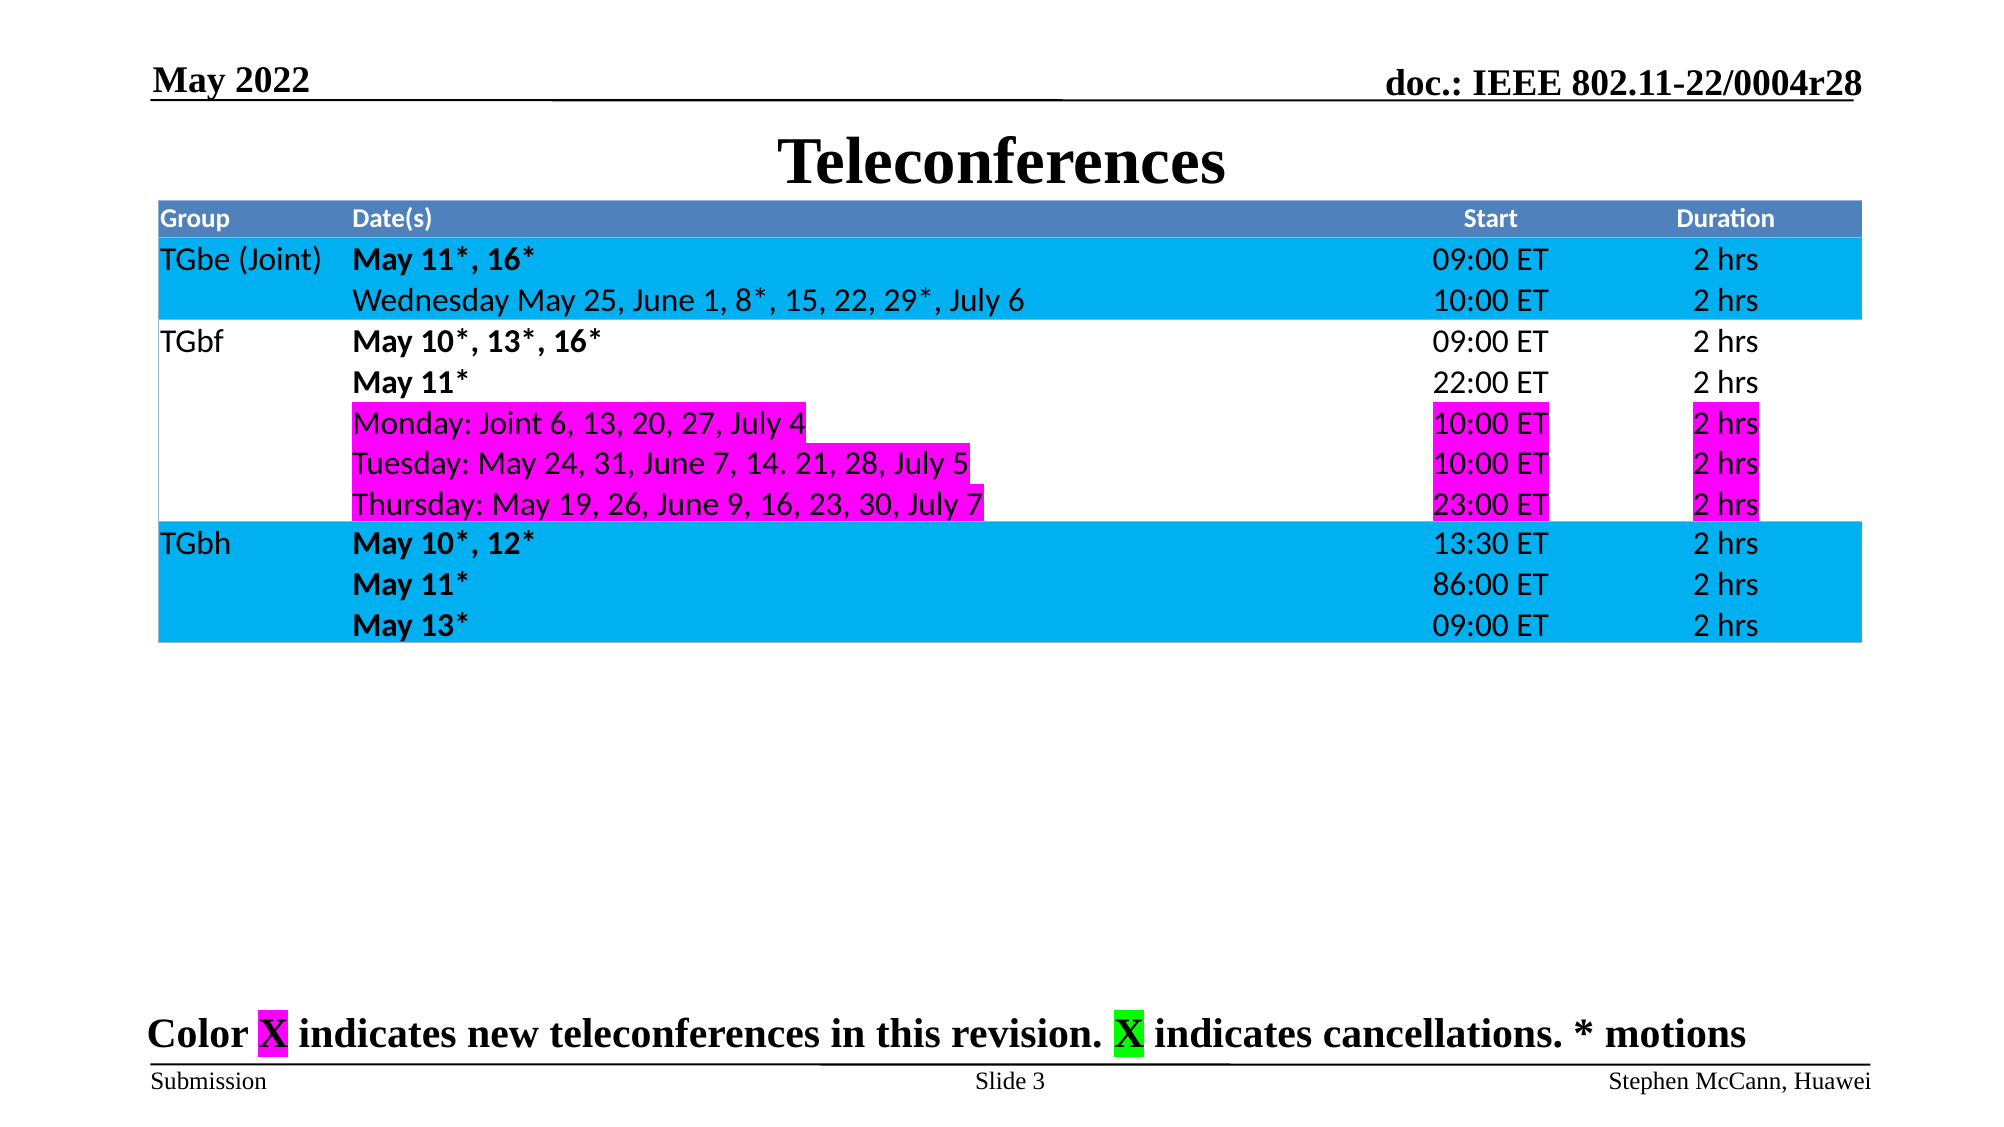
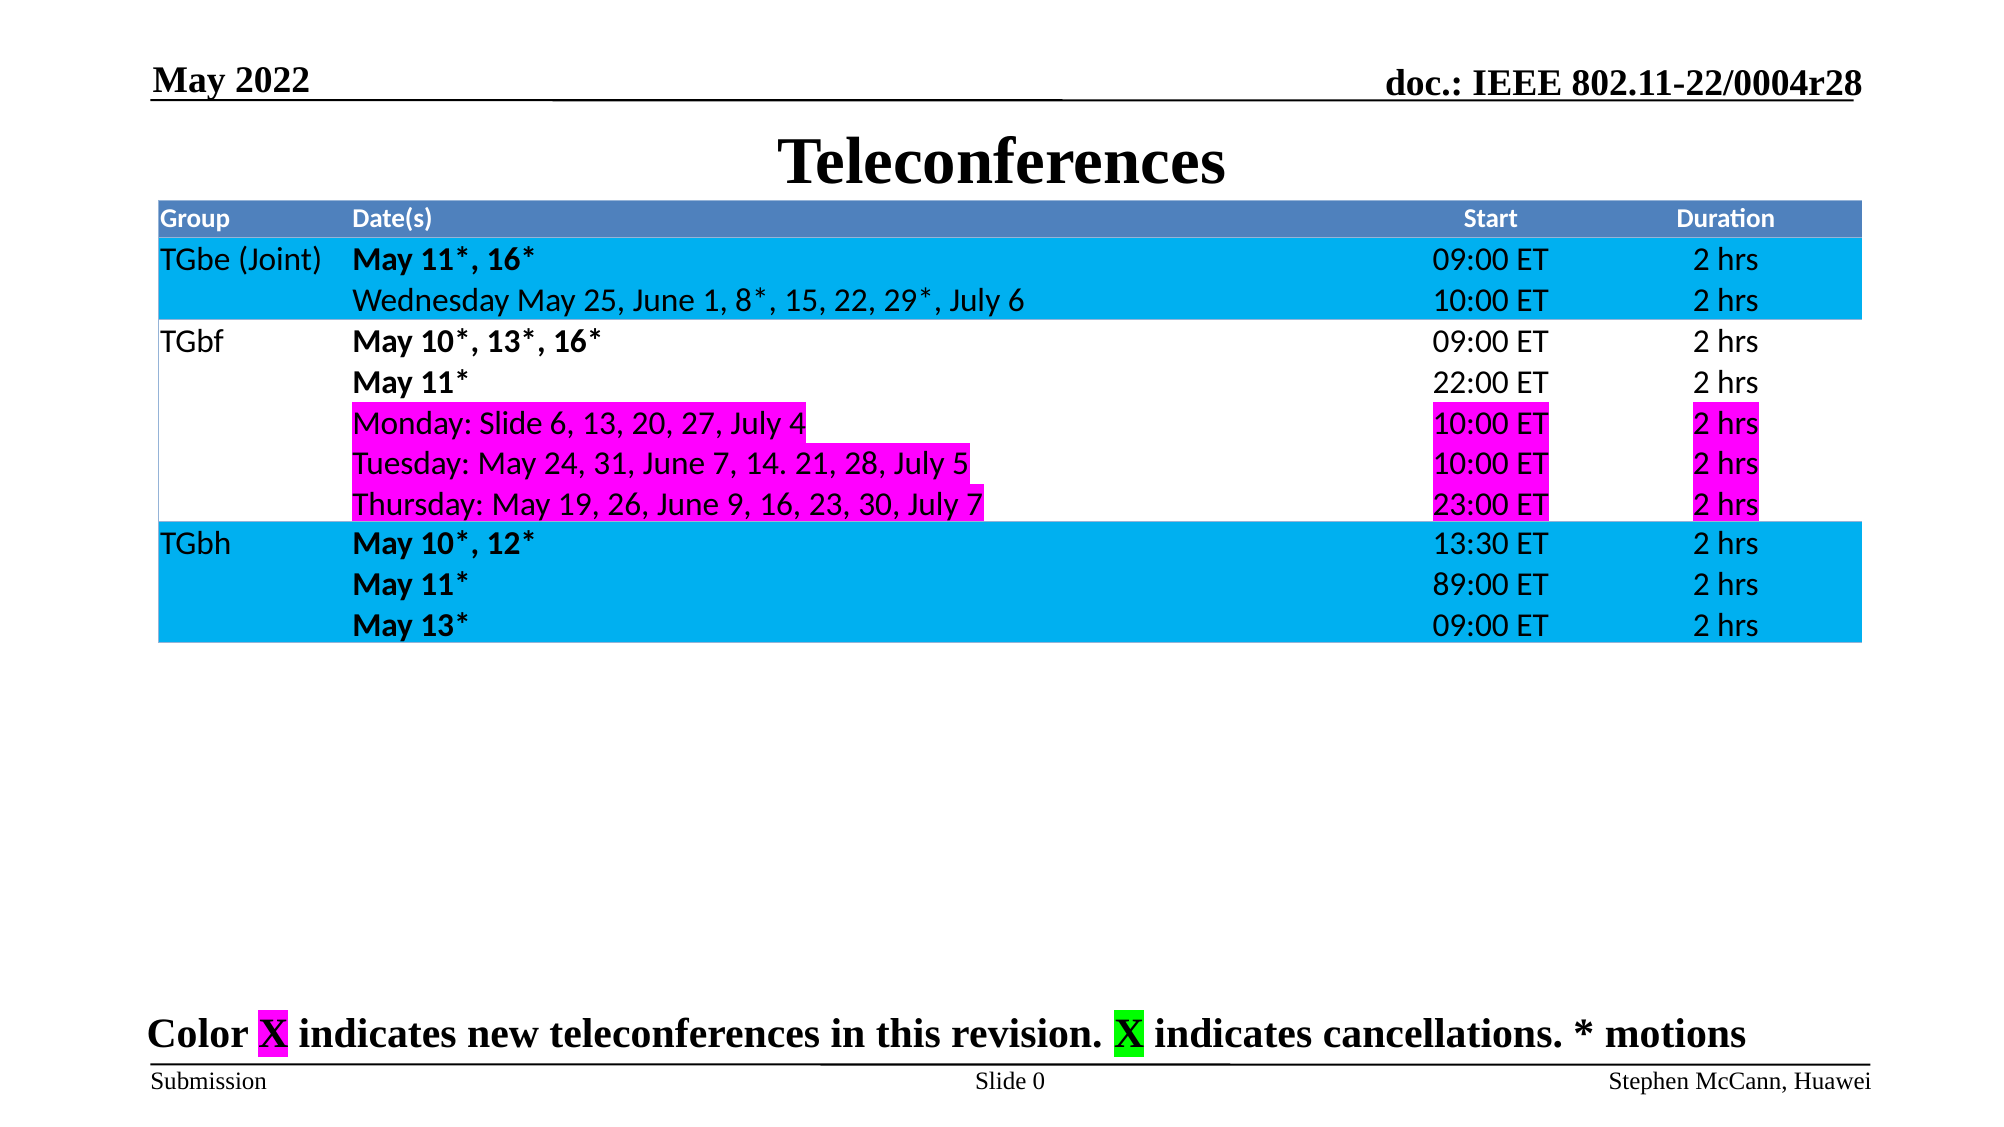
Monday Joint: Joint -> Slide
86:00: 86:00 -> 89:00
3: 3 -> 0
